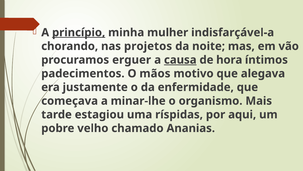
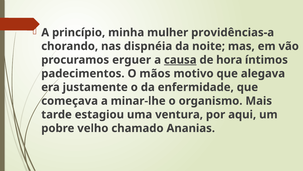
princípio underline: present -> none
indisfarçável-a: indisfarçável-a -> providências-a
projetos: projetos -> dispnéia
ríspidas: ríspidas -> ventura
